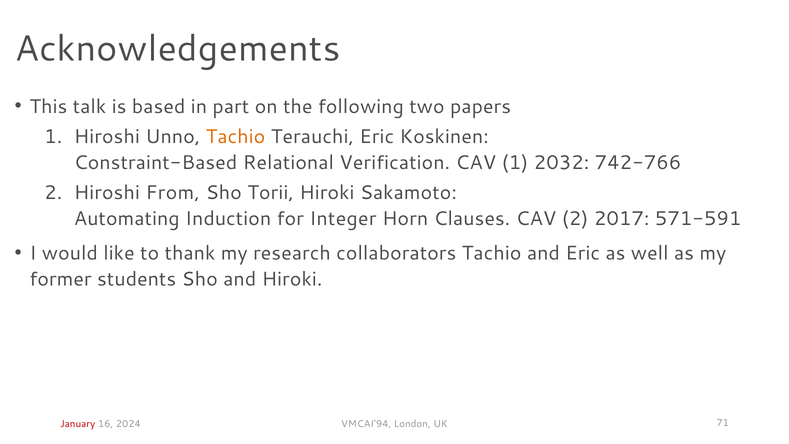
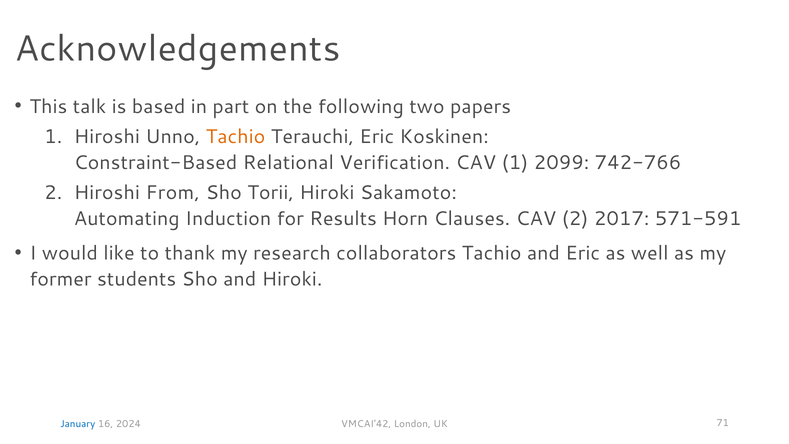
2032: 2032 -> 2099
Integer: Integer -> Results
January colour: red -> blue
VMCAI'94: VMCAI'94 -> VMCAI'42
